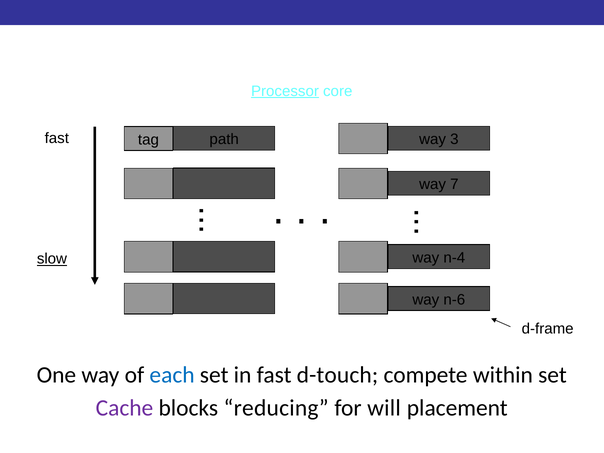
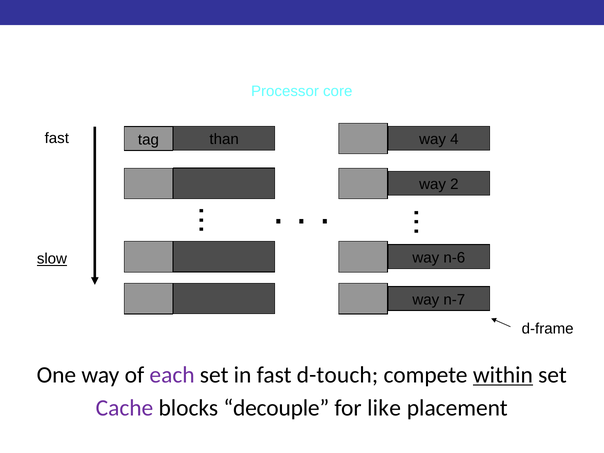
Processor underline: present -> none
path: path -> than
3: 3 -> 4
7: 7 -> 2
n-4: n-4 -> n-6
n-6: n-6 -> n-7
each colour: blue -> purple
within underline: none -> present
reducing: reducing -> decouple
will: will -> like
